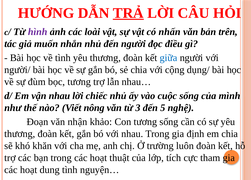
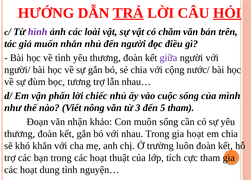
HỎI underline: none -> present
nhấn: nhấn -> chăm
giữa colour: blue -> purple
dụng/: dụng/ -> nước/
vận nhau: nhau -> phấn
5 nghệ: nghệ -> tham
Con tương: tương -> muôn
gia định: định -> hoạt
